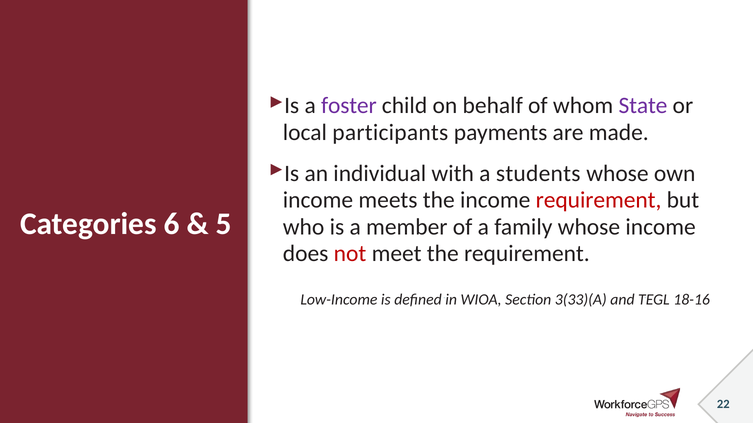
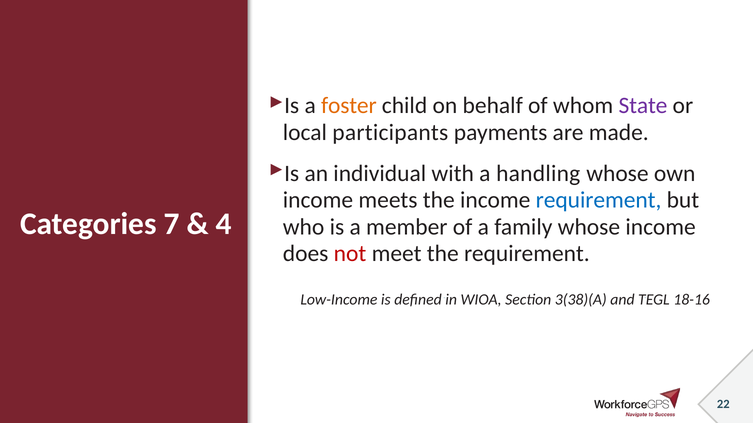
foster colour: purple -> orange
students: students -> handling
requirement at (599, 200) colour: red -> blue
6: 6 -> 7
5: 5 -> 4
3(33)(A: 3(33)(A -> 3(38)(A
